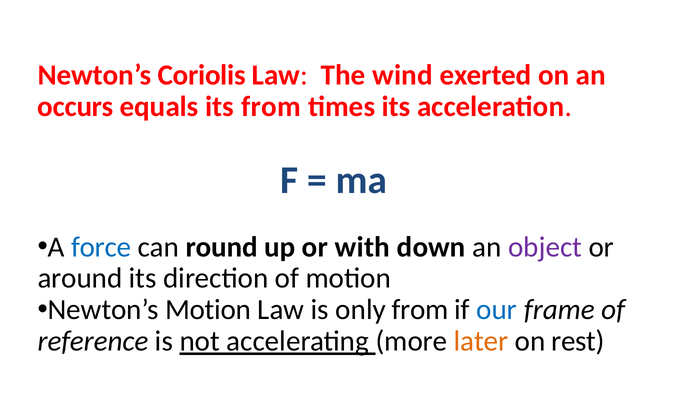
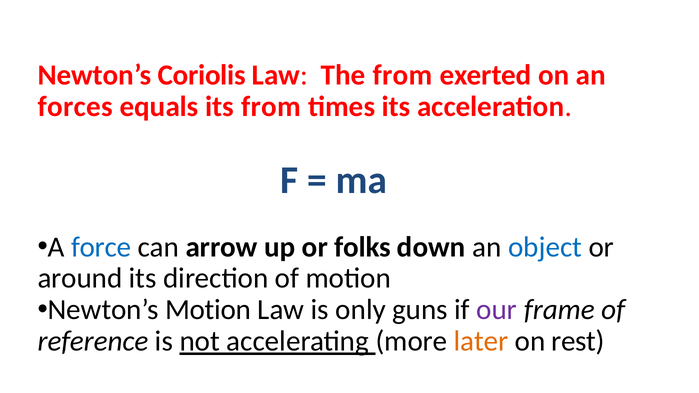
The wind: wind -> from
occurs: occurs -> forces
round: round -> arrow
with: with -> folks
object colour: purple -> blue
only from: from -> guns
our colour: blue -> purple
